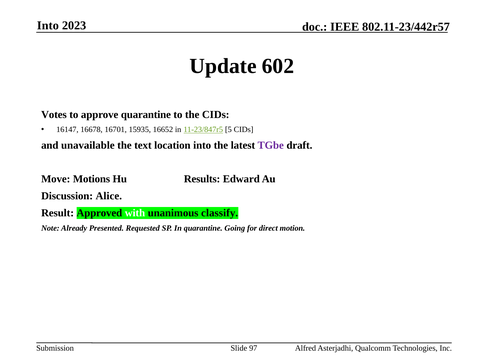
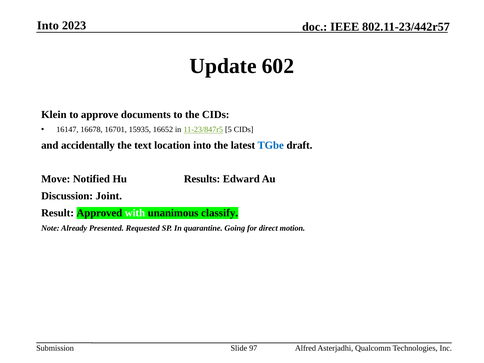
Votes: Votes -> Klein
approve quarantine: quarantine -> documents
unavailable: unavailable -> accidentally
TGbe colour: purple -> blue
Motions: Motions -> Notified
Alice: Alice -> Joint
